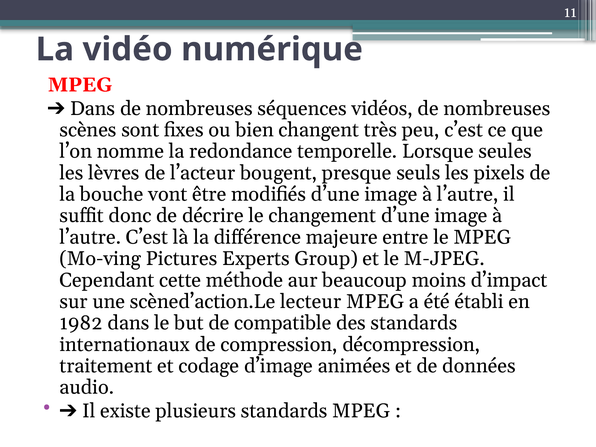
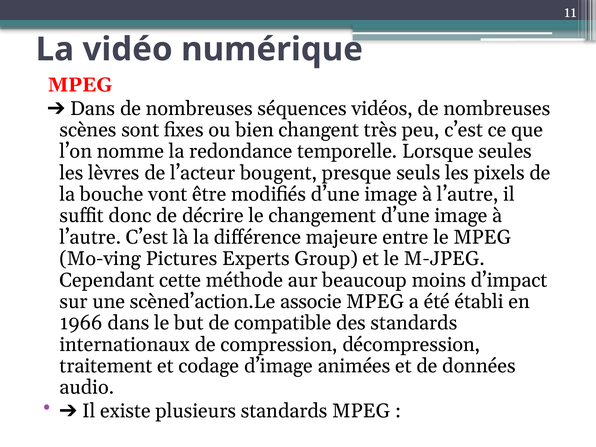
lecteur: lecteur -> associe
1982: 1982 -> 1966
